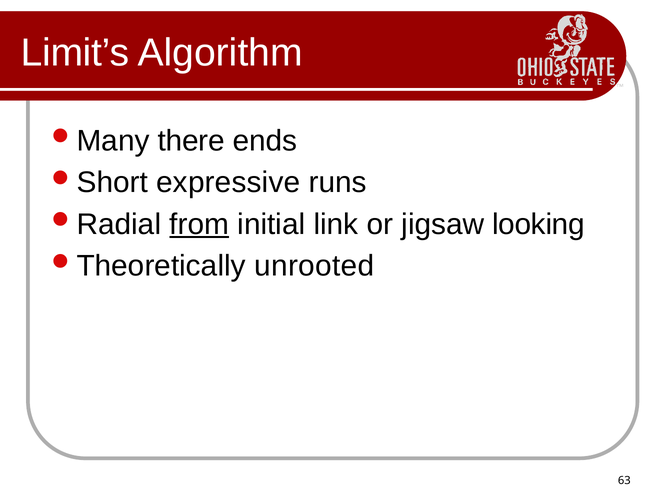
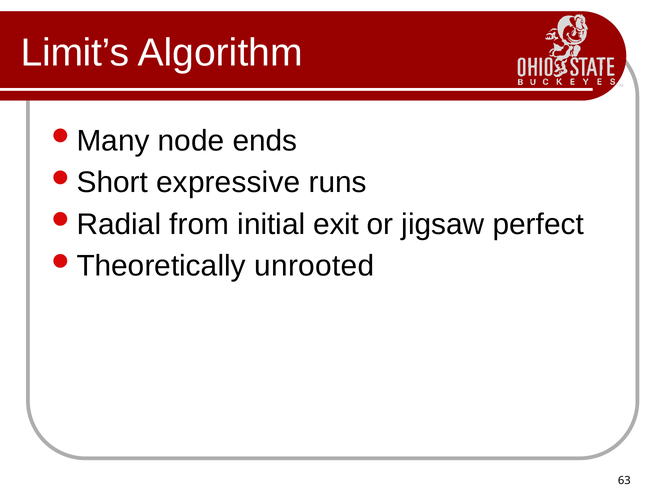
there: there -> node
from underline: present -> none
link: link -> exit
looking: looking -> perfect
